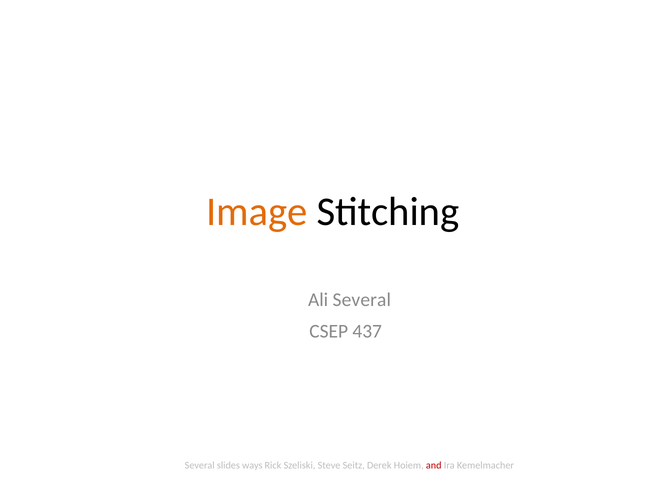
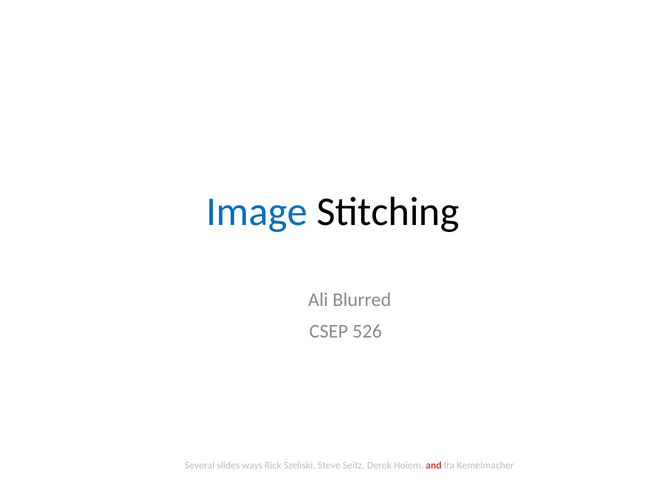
Image colour: orange -> blue
Ali Several: Several -> Blurred
437: 437 -> 526
